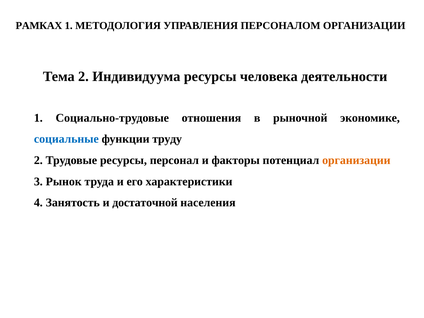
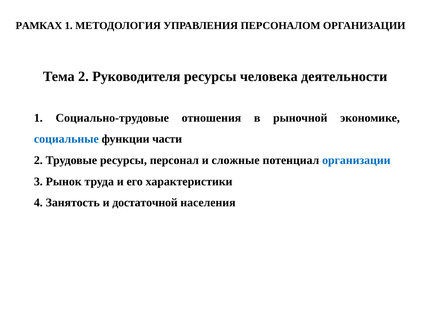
Индивидуума: Индивидуума -> Руководителя
труду: труду -> части
факторы: факторы -> сложные
организации at (356, 160) colour: orange -> blue
